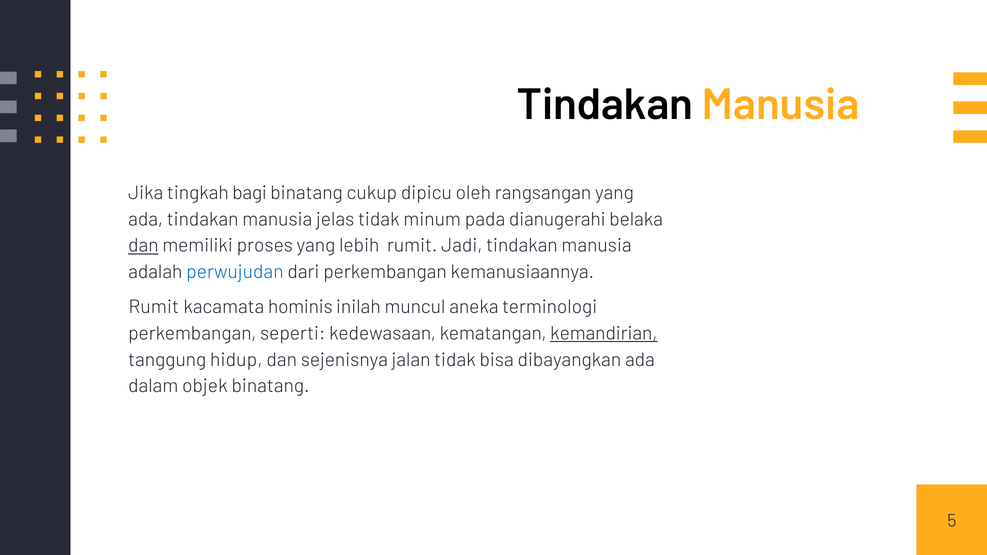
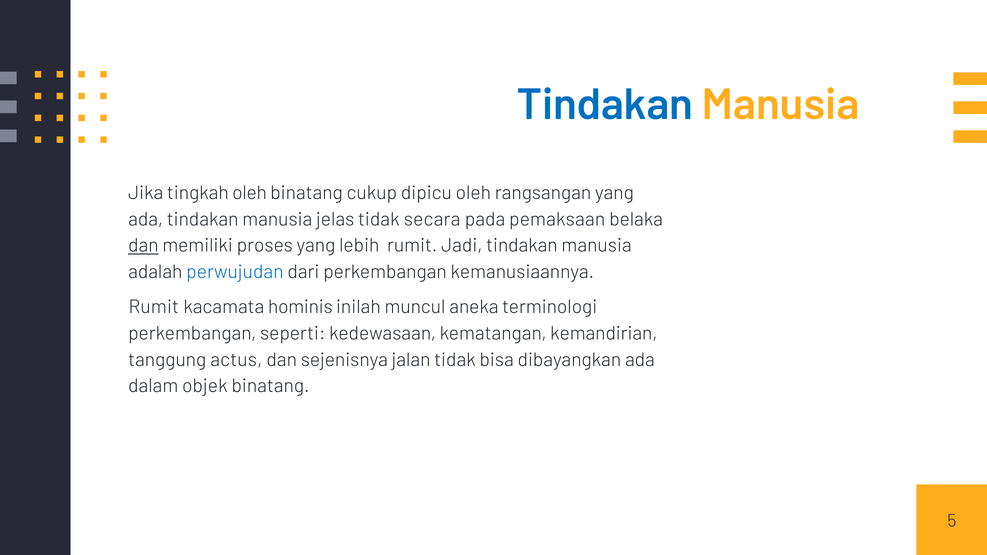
Tindakan at (605, 105) colour: black -> blue
tingkah bagi: bagi -> oleh
minum: minum -> secara
dianugerahi: dianugerahi -> pemaksaan
kemandirian underline: present -> none
hidup: hidup -> actus
